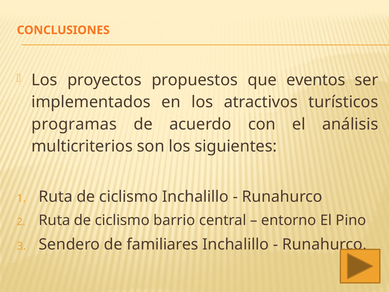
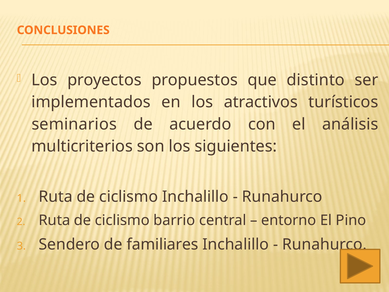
eventos: eventos -> distinto
programas: programas -> seminarios
